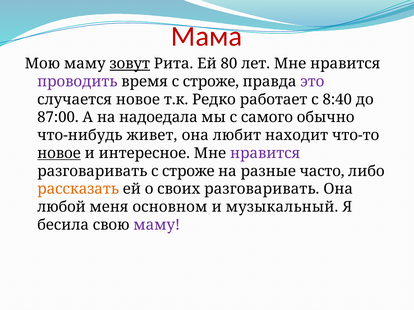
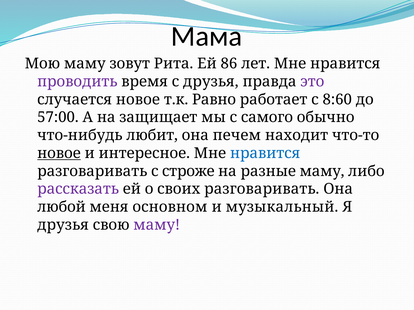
Мама colour: red -> black
зовут underline: present -> none
80: 80 -> 86
время с строже: строже -> друзья
Редко: Редко -> Равно
8:40: 8:40 -> 8:60
87:00: 87:00 -> 57:00
надоедала: надоедала -> защищает
живет: живет -> любит
любит: любит -> печем
нравится at (265, 153) colour: purple -> blue
разные часто: часто -> маму
рассказать colour: orange -> purple
бесила at (63, 225): бесила -> друзья
